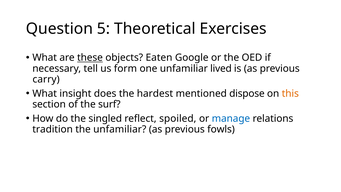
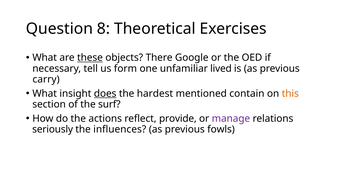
5: 5 -> 8
Eaten: Eaten -> There
does underline: none -> present
dispose: dispose -> contain
singled: singled -> actions
spoiled: spoiled -> provide
manage colour: blue -> purple
tradition: tradition -> seriously
the unfamiliar: unfamiliar -> influences
